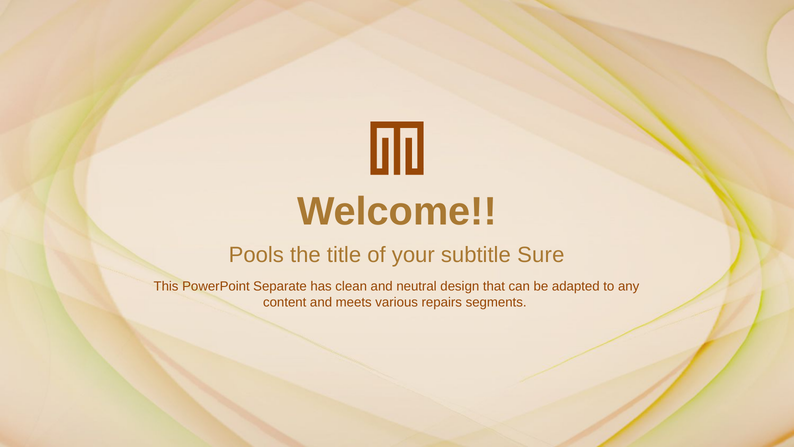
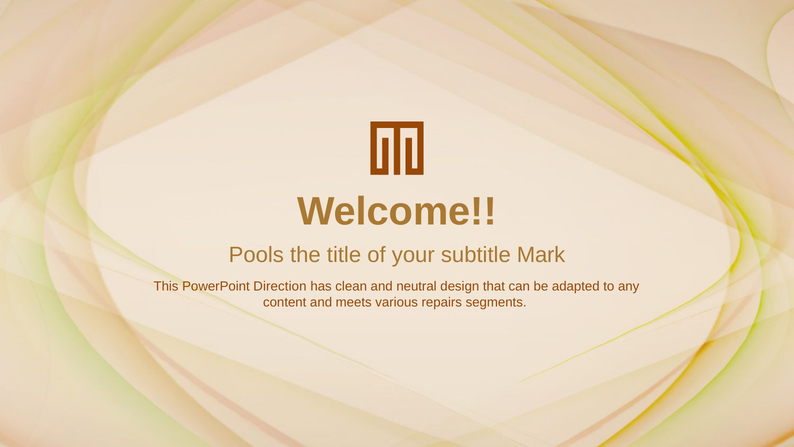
Sure: Sure -> Mark
Separate: Separate -> Direction
